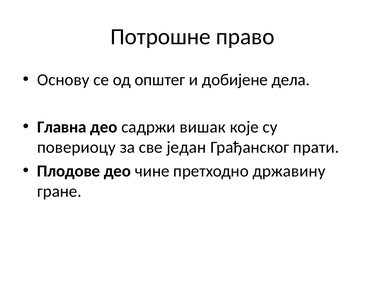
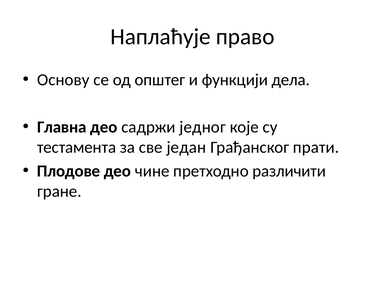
Потрошне: Потрошне -> Наплаћује
добијене: добијене -> функцији
вишак: вишак -> једног
повериоцу: повериоцу -> тестамента
државину: државину -> различити
